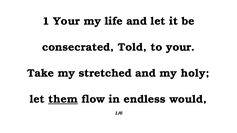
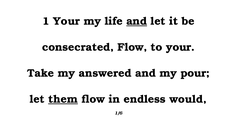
and at (137, 21) underline: none -> present
consecrated Told: Told -> Flow
stretched: stretched -> answered
holy: holy -> pour
